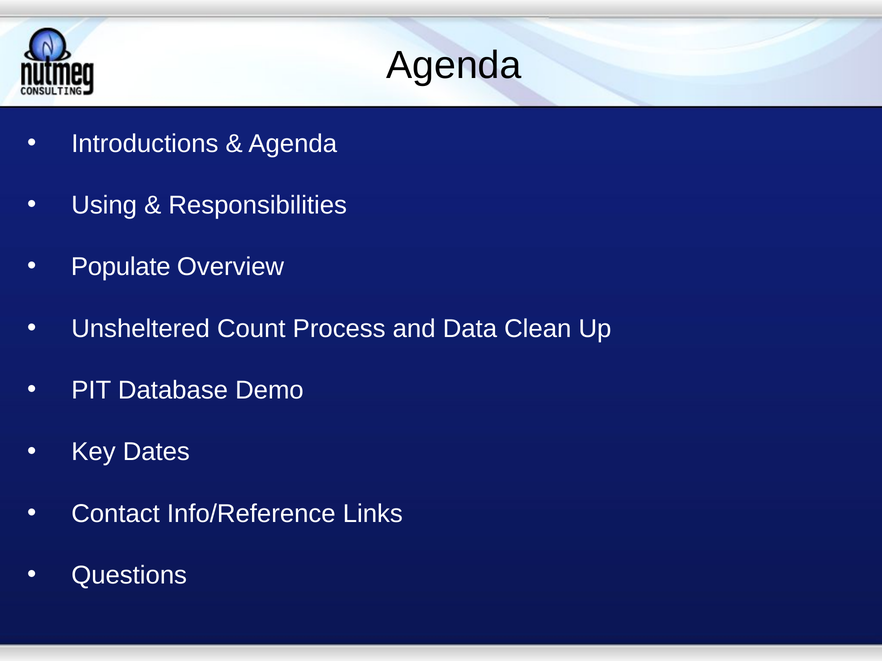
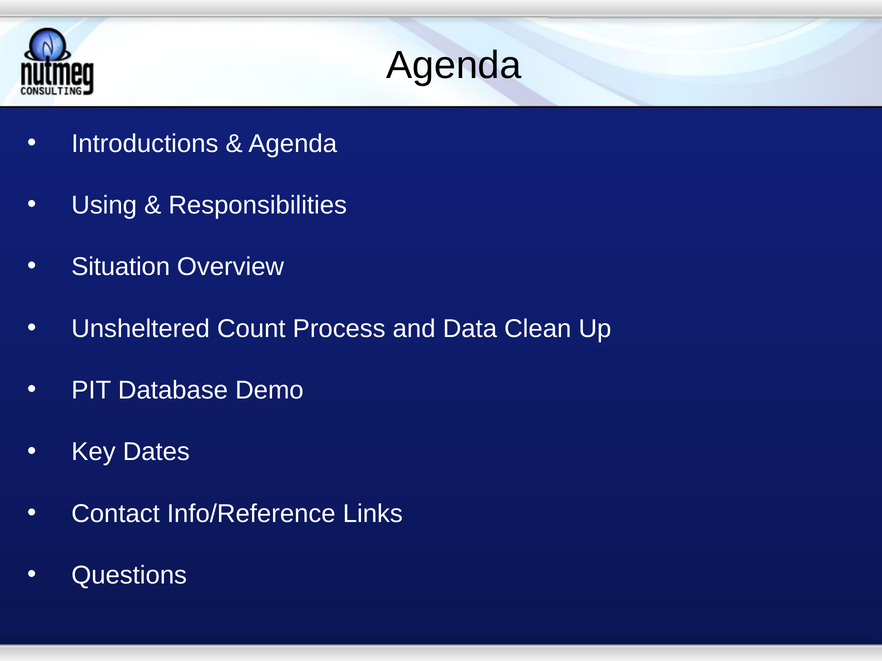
Populate: Populate -> Situation
